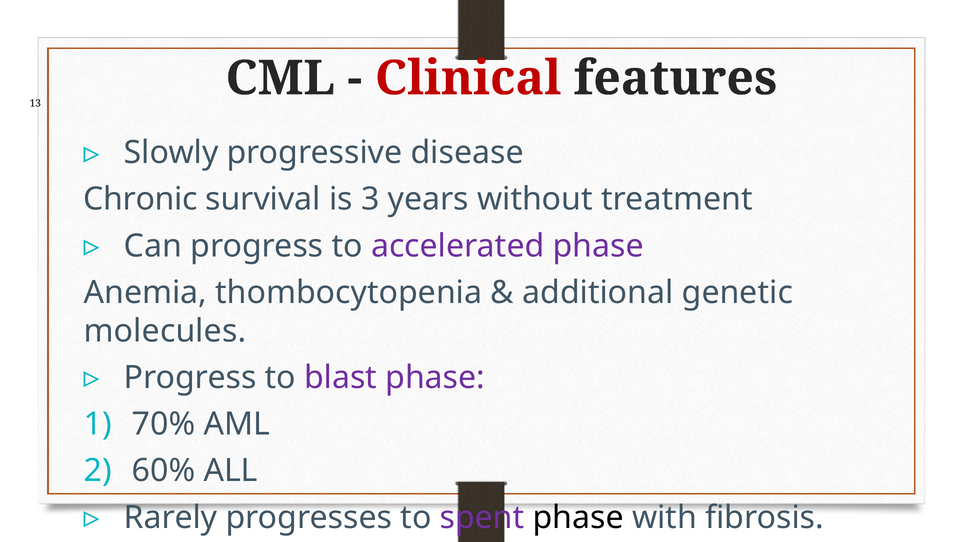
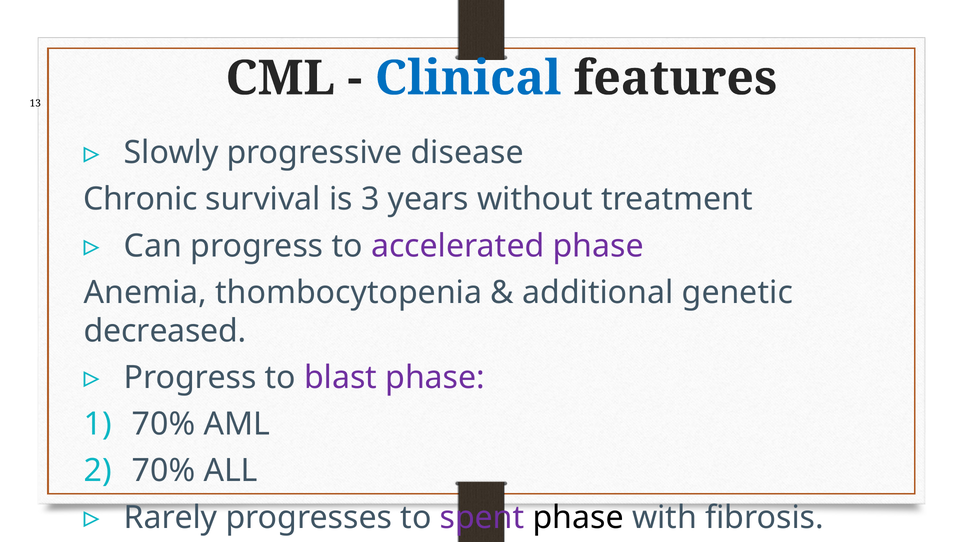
Clinical colour: red -> blue
molecules: molecules -> decreased
60% at (164, 471): 60% -> 70%
